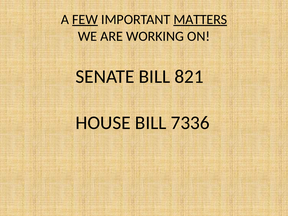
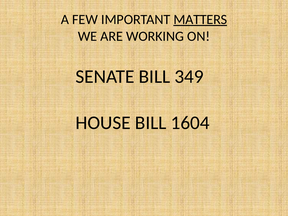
FEW underline: present -> none
821: 821 -> 349
7336: 7336 -> 1604
